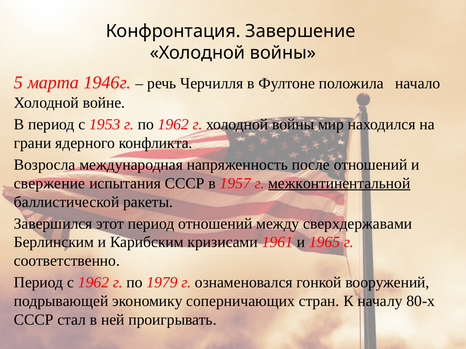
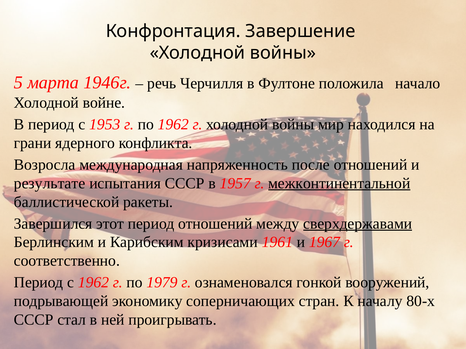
свержение: свержение -> результате
сверхдержавами underline: none -> present
1965: 1965 -> 1967
